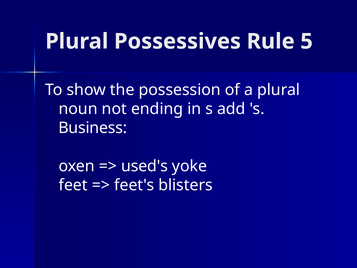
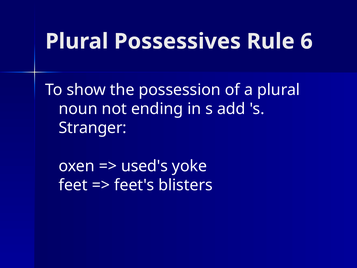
5: 5 -> 6
Business: Business -> Stranger
